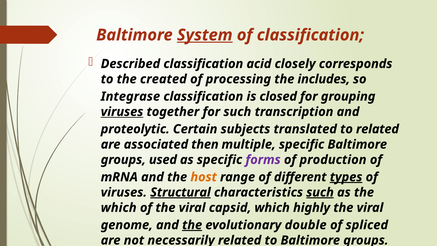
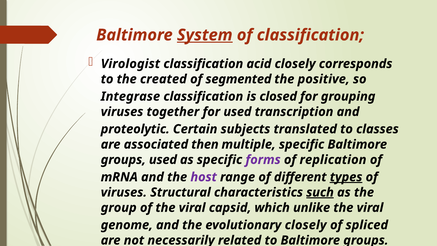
Described: Described -> Virologist
processing: processing -> segmented
includes: includes -> positive
viruses at (122, 112) underline: present -> none
for such: such -> used
to related: related -> classes
production: production -> replication
host colour: orange -> purple
Structural underline: present -> none
which at (119, 208): which -> group
highly: highly -> unlike
the at (192, 225) underline: present -> none
evolutionary double: double -> closely
